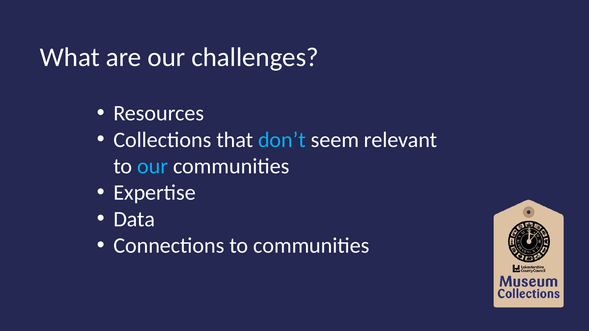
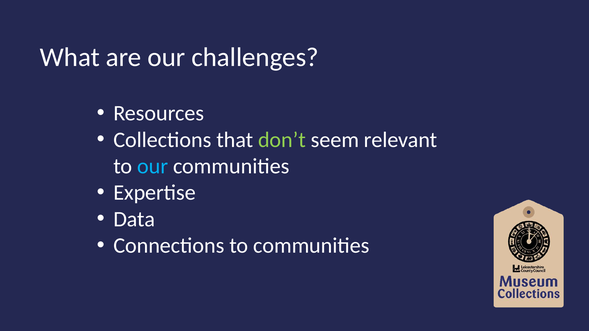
don’t colour: light blue -> light green
